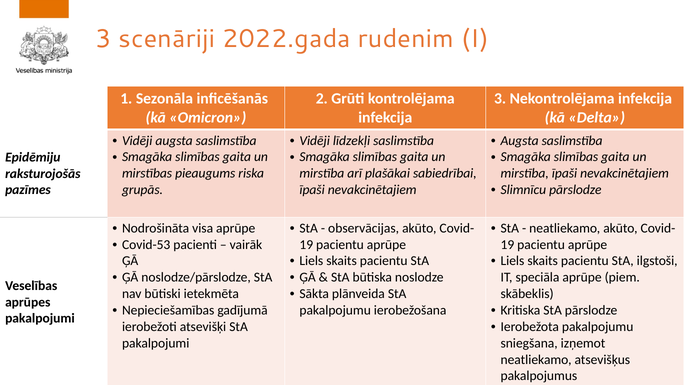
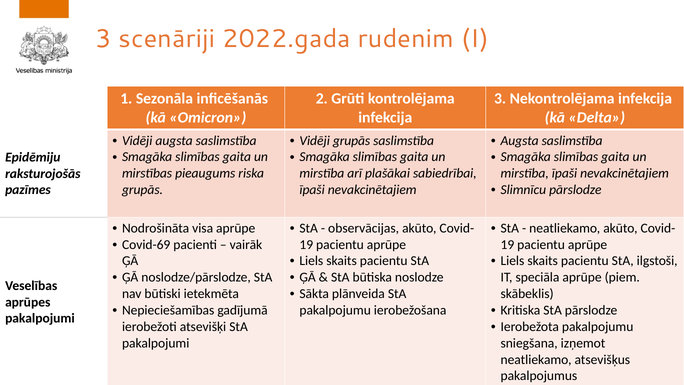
Vidēji līdzekļi: līdzekļi -> grupās
Covid-53: Covid-53 -> Covid-69
